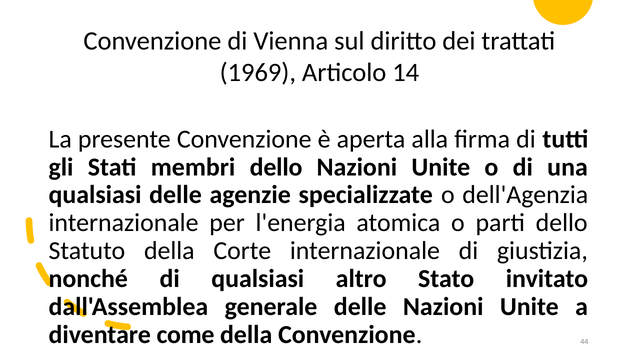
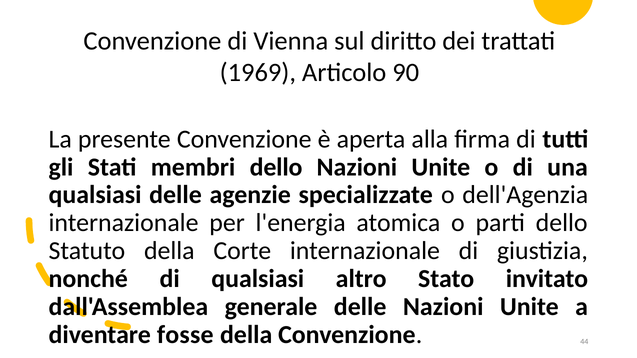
14: 14 -> 90
come: come -> fosse
